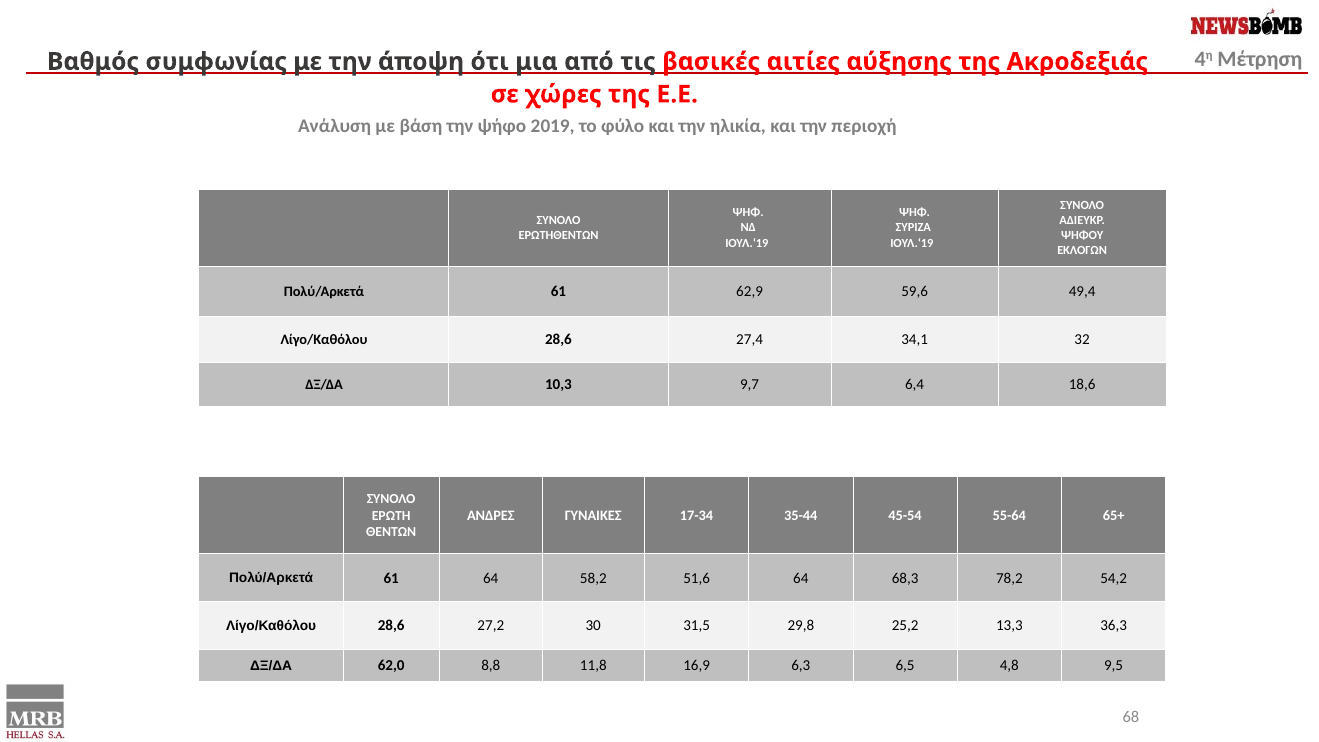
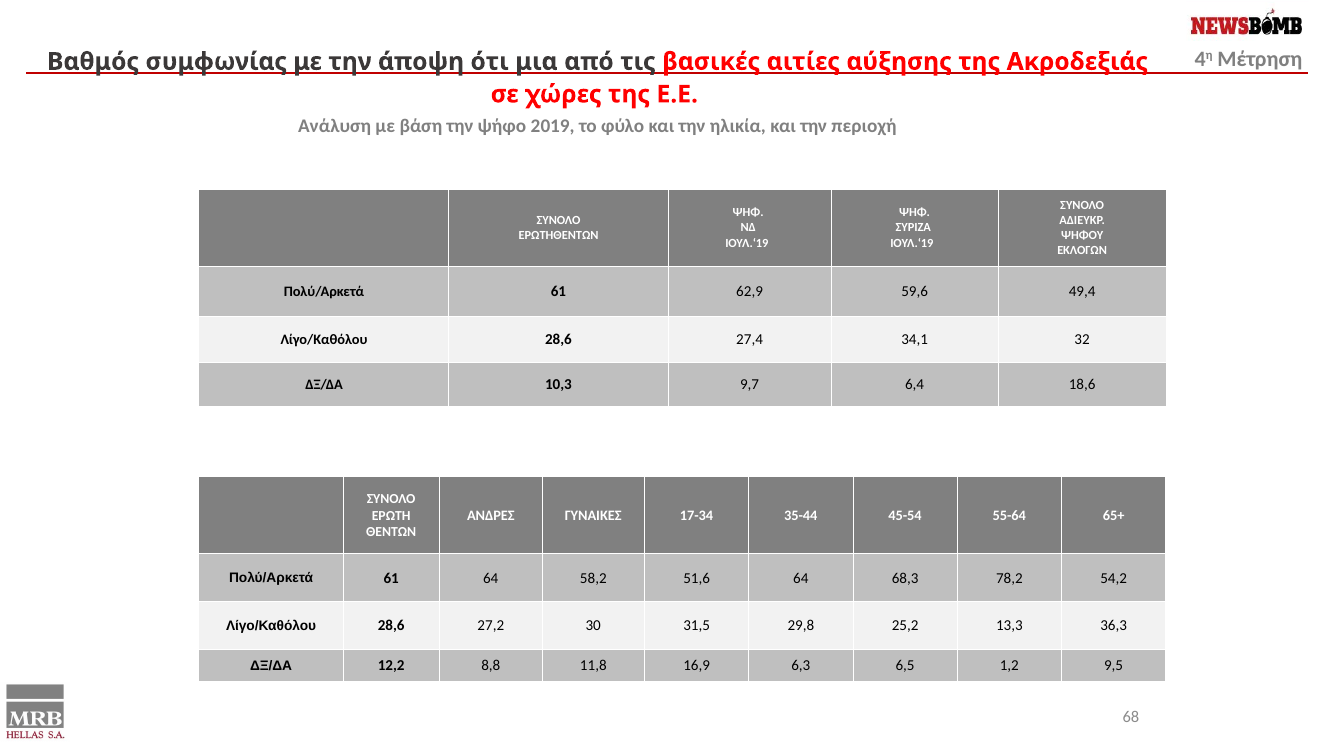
62,0: 62,0 -> 12,2
4,8: 4,8 -> 1,2
